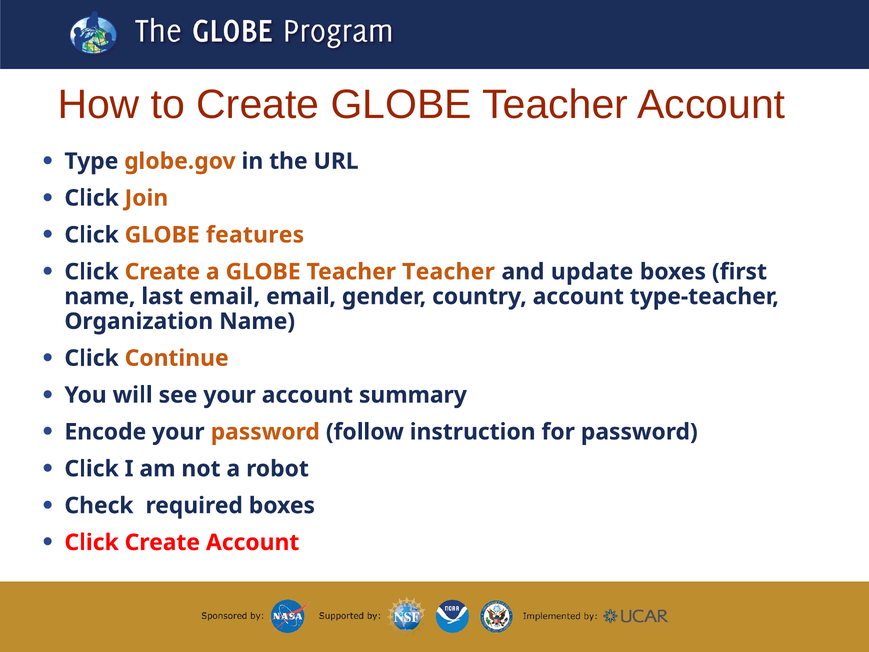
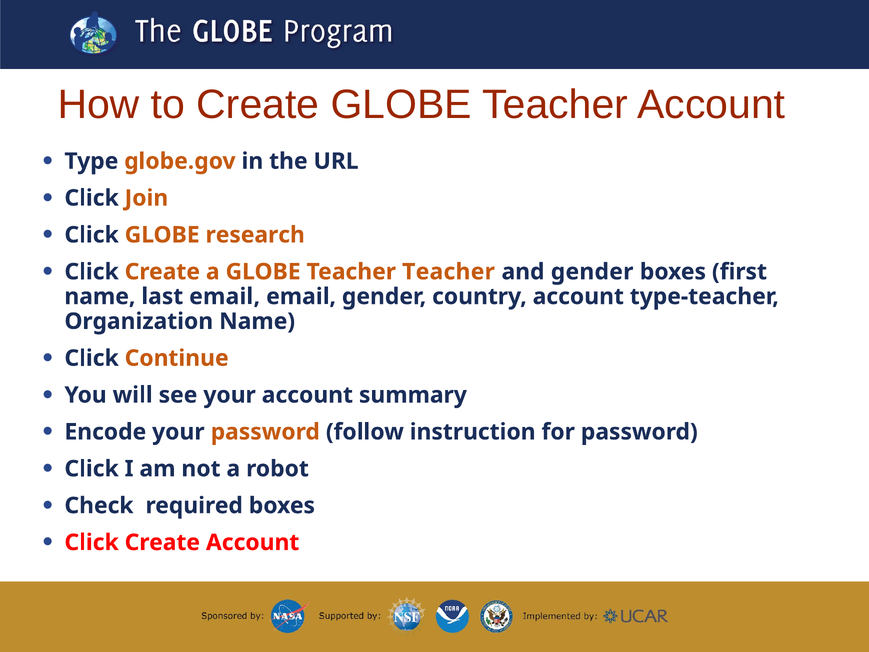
features: features -> research
and update: update -> gender
